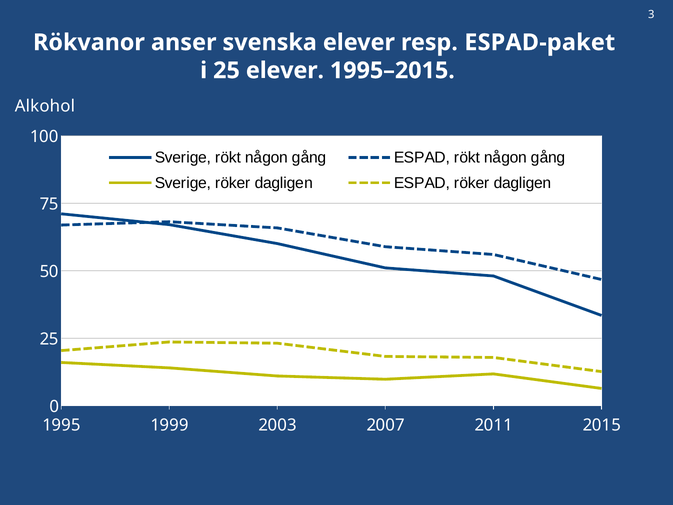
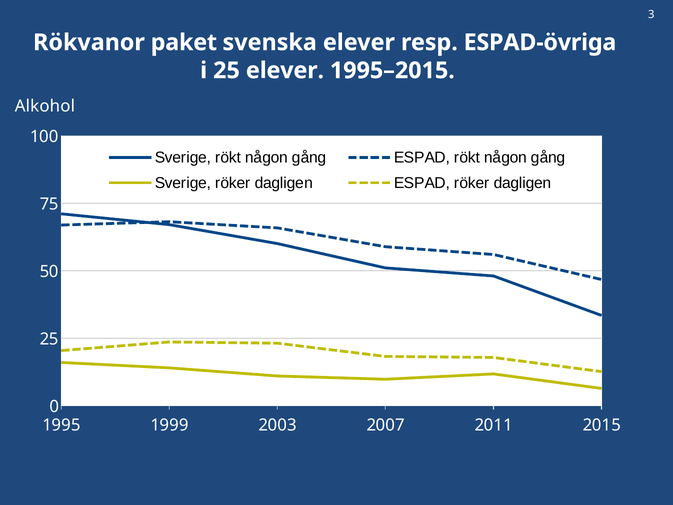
anser: anser -> paket
ESPAD-paket: ESPAD-paket -> ESPAD-övriga
